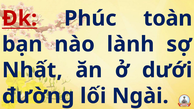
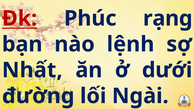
toàn: toàn -> rạng
lành: lành -> lệnh
